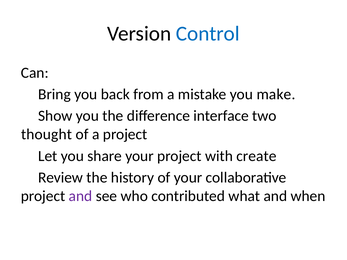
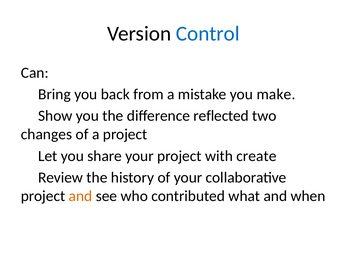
interface: interface -> reflected
thought: thought -> changes
and at (80, 196) colour: purple -> orange
